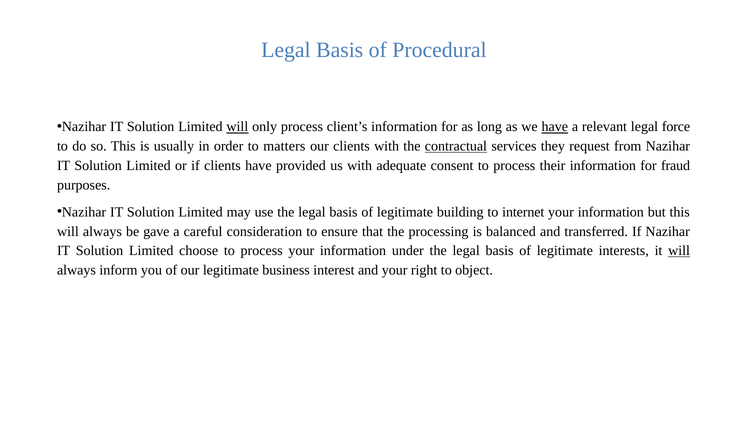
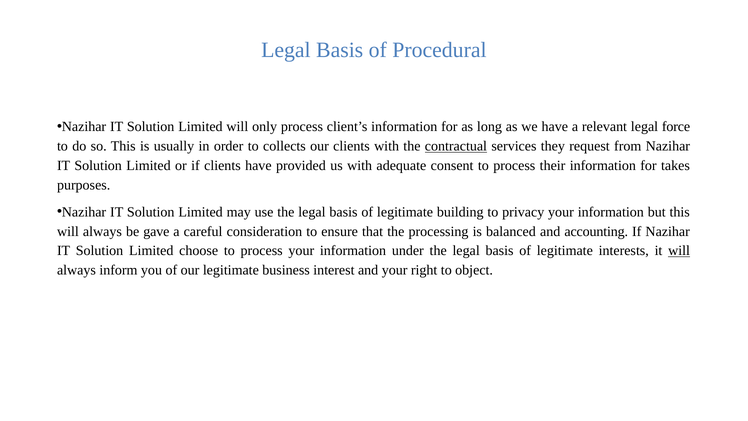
will at (237, 127) underline: present -> none
have at (555, 127) underline: present -> none
matters: matters -> collects
fraud: fraud -> takes
internet: internet -> privacy
transferred: transferred -> accounting
